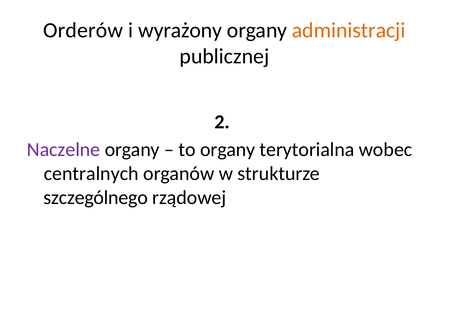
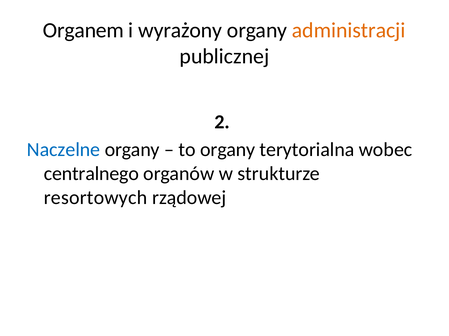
Orderów: Orderów -> Organem
Naczelne colour: purple -> blue
centralnych: centralnych -> centralnego
szczególnego: szczególnego -> resortowych
